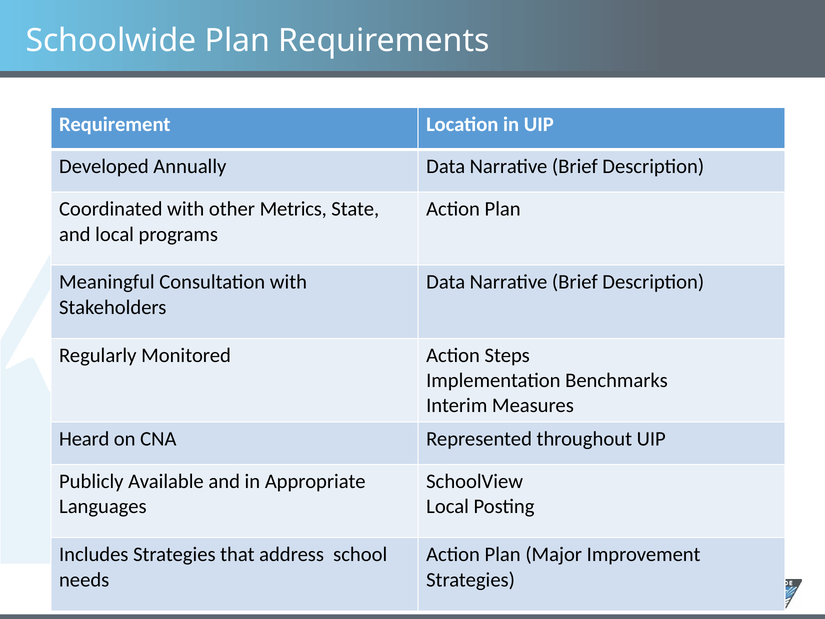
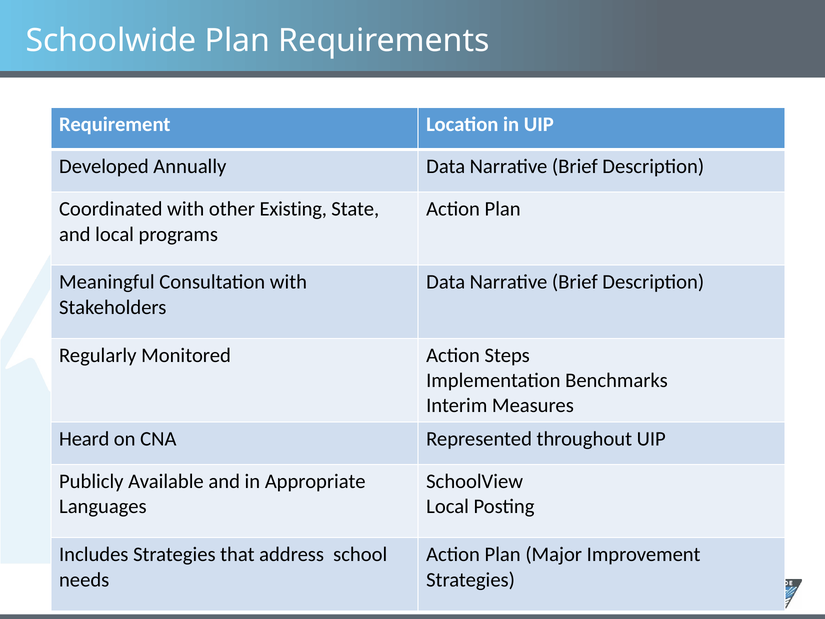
Metrics: Metrics -> Existing
